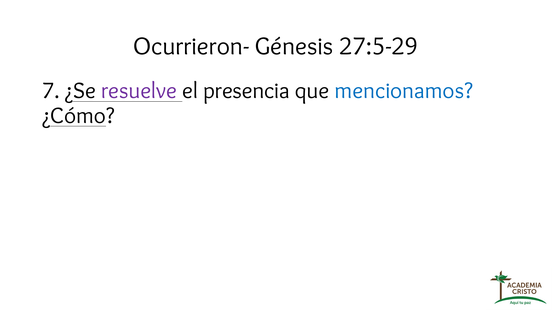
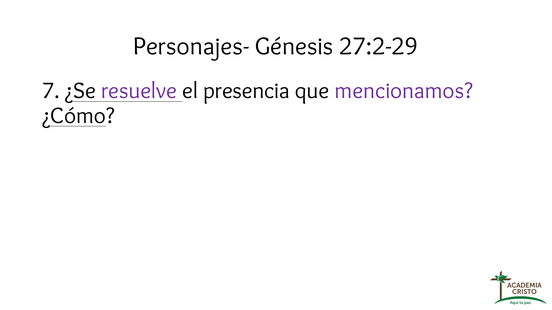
Ocurrieron-: Ocurrieron- -> Personajes-
27:5-29: 27:5-29 -> 27:2-29
mencionamos colour: blue -> purple
